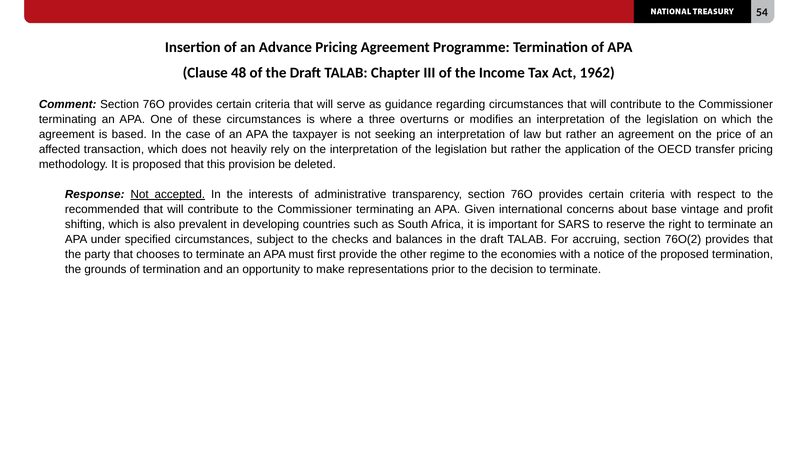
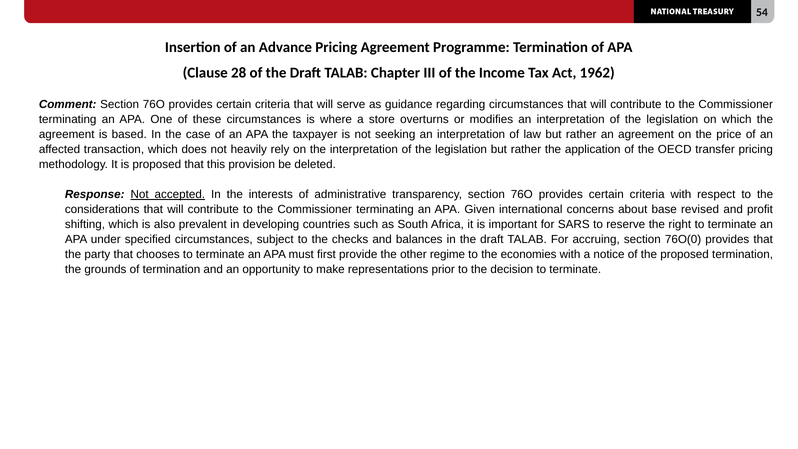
48: 48 -> 28
three: three -> store
recommended: recommended -> considerations
vintage: vintage -> revised
76O(2: 76O(2 -> 76O(0
